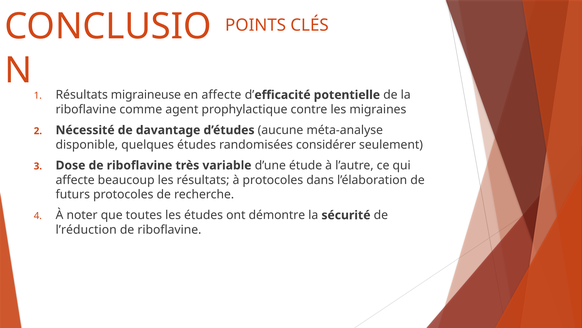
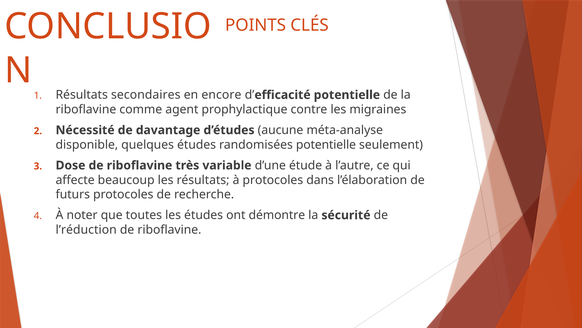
migraineuse: migraineuse -> secondaires
en affecte: affecte -> encore
randomisées considérer: considérer -> potentielle
